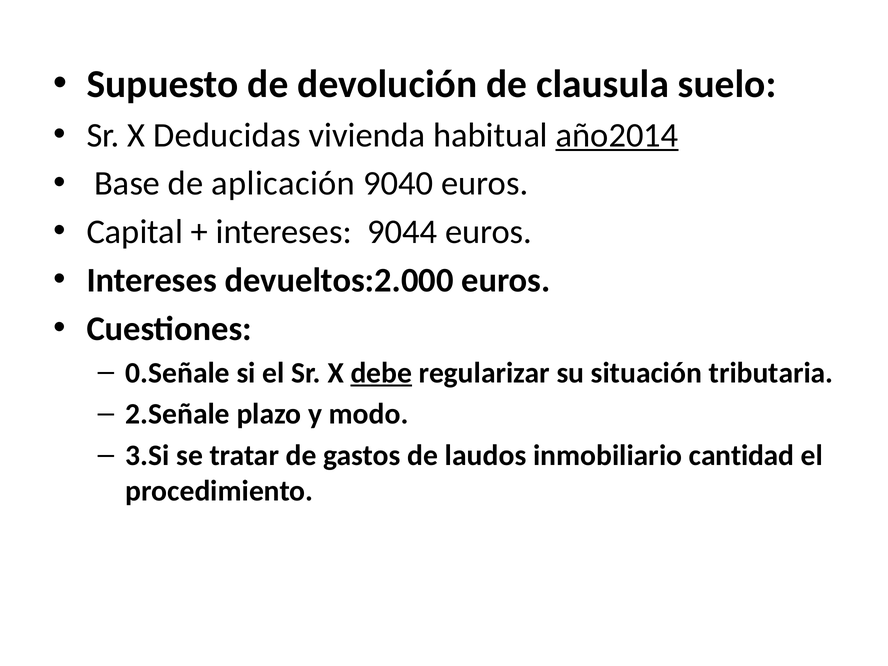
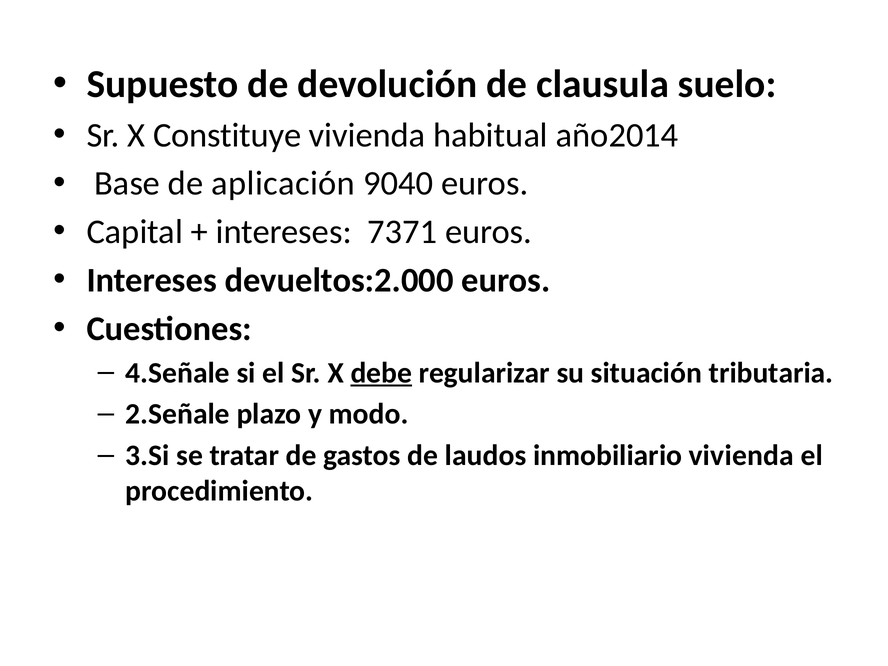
Deducidas: Deducidas -> Constituye
año2014 underline: present -> none
9044: 9044 -> 7371
0.Señale: 0.Señale -> 4.Señale
inmobiliario cantidad: cantidad -> vivienda
